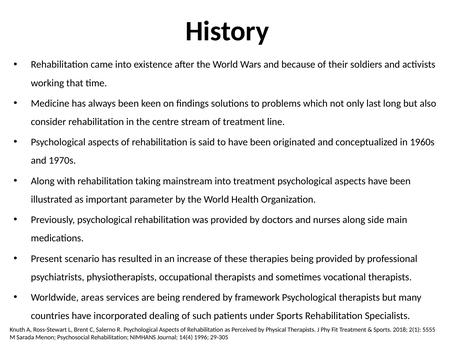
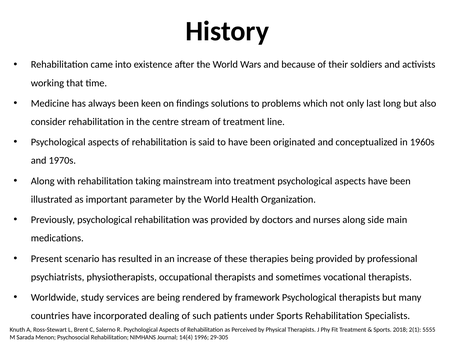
areas: areas -> study
